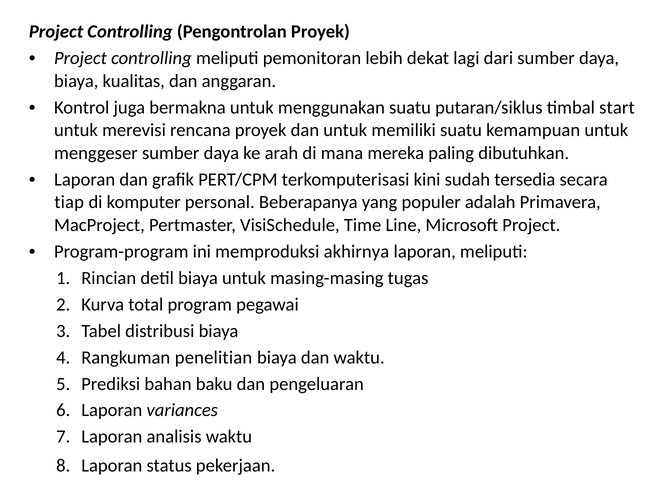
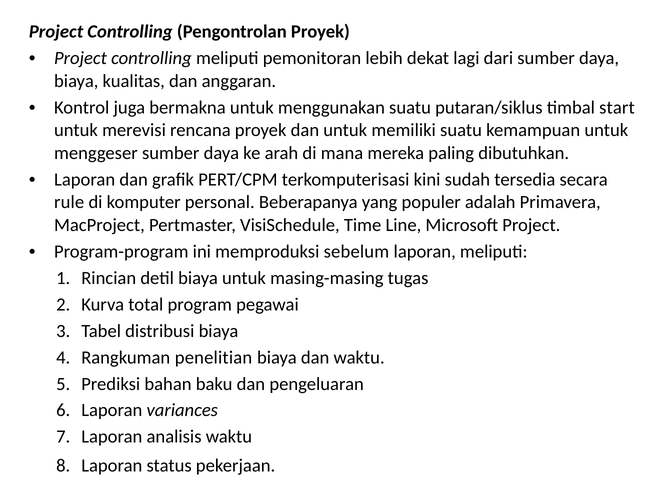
tiap: tiap -> rule
akhirnya: akhirnya -> sebelum
